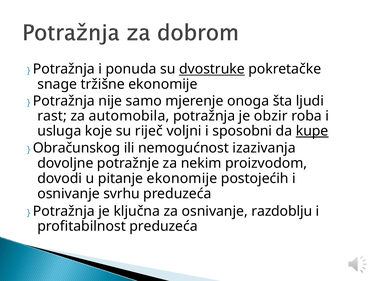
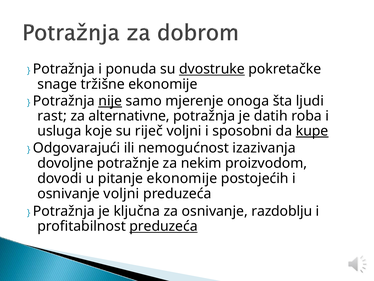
nije underline: none -> present
automobila: automobila -> alternativne
obzir: obzir -> datih
Obračunskog: Obračunskog -> Odgovarajući
osnivanje svrhu: svrhu -> voljni
preduzeća at (164, 226) underline: none -> present
